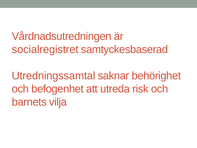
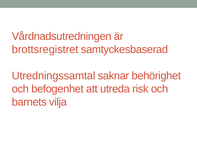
socialregistret: socialregistret -> brottsregistret
